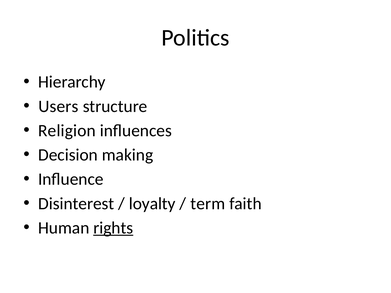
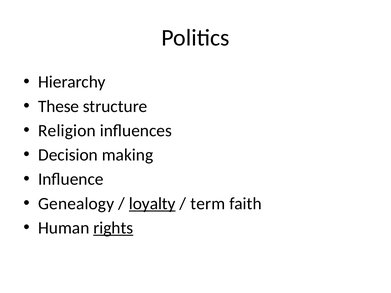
Users: Users -> These
Disinterest: Disinterest -> Genealogy
loyalty underline: none -> present
